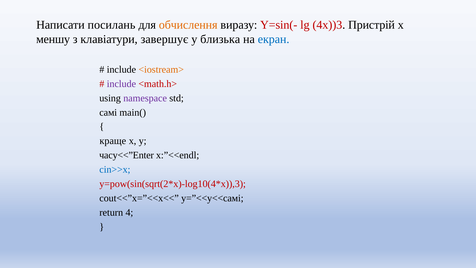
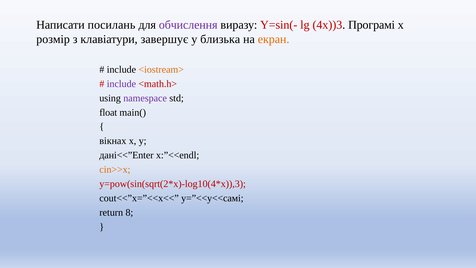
обчислення colour: orange -> purple
Пристрій: Пристрій -> Програмі
меншу: меншу -> розмір
екран colour: blue -> orange
самі: самі -> float
краще: краще -> вікнах
часу<<”Enter: часу<<”Enter -> дані<<”Enter
cin>>x colour: blue -> orange
4: 4 -> 8
